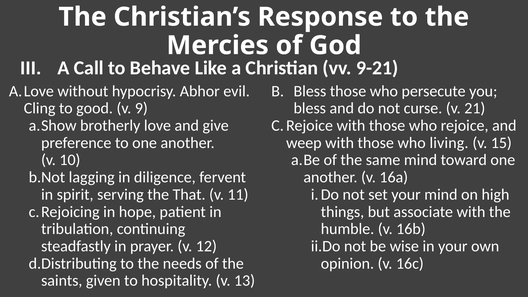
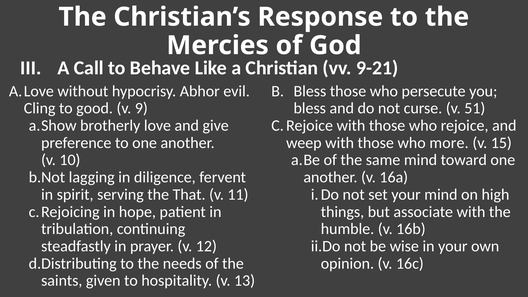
21: 21 -> 51
living: living -> more
